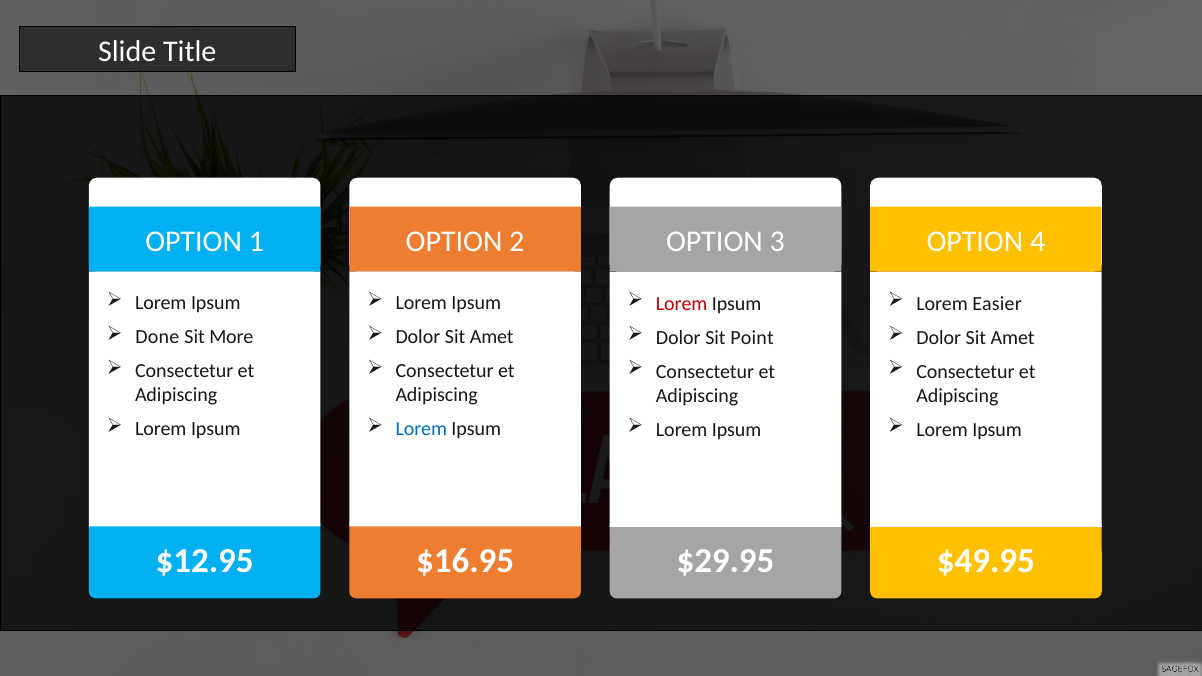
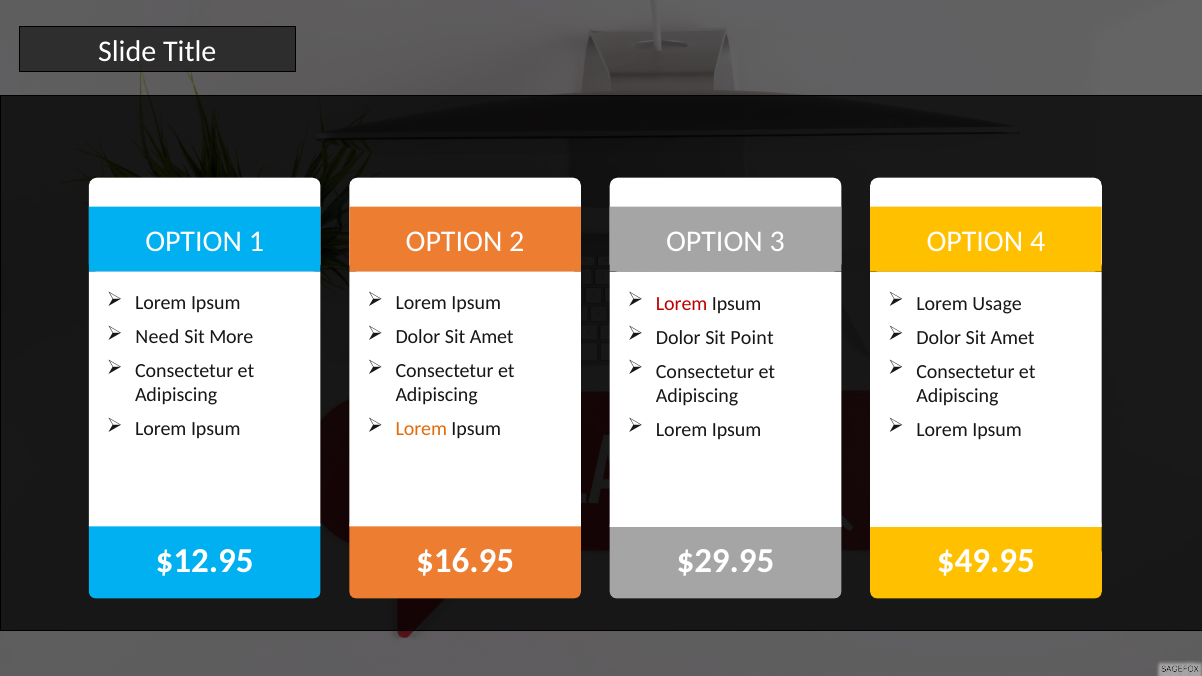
Easier: Easier -> Usage
Done: Done -> Need
Lorem at (421, 429) colour: blue -> orange
